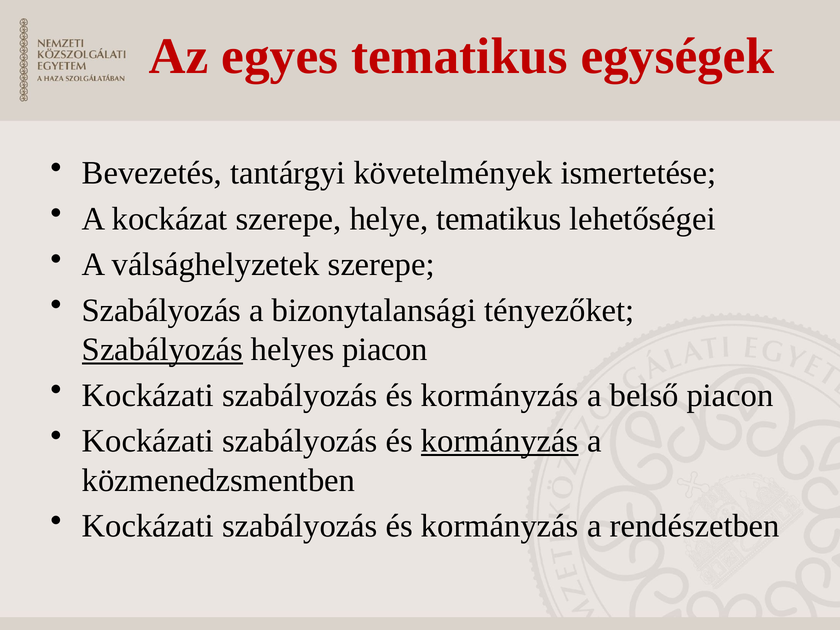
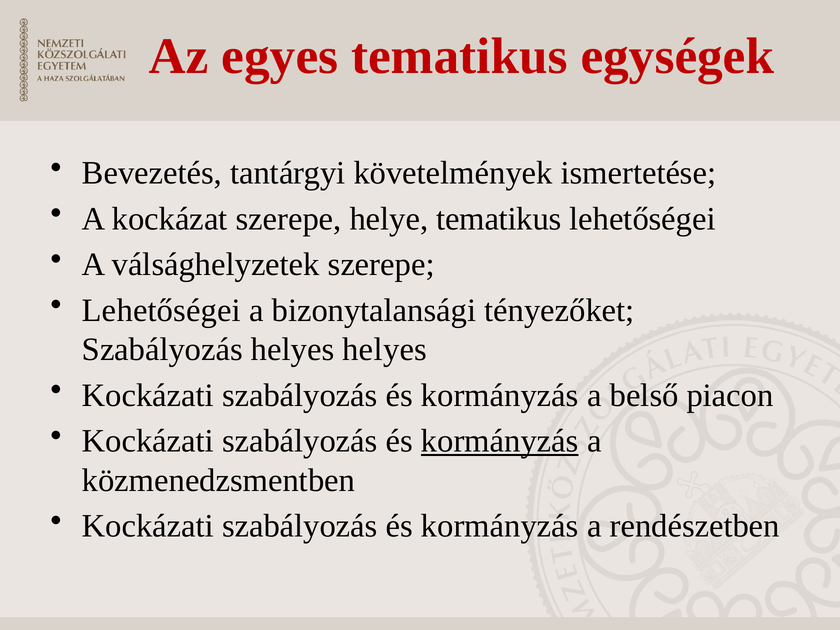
Szabályozás at (162, 310): Szabályozás -> Lehetőségei
Szabályozás at (162, 350) underline: present -> none
helyes piacon: piacon -> helyes
